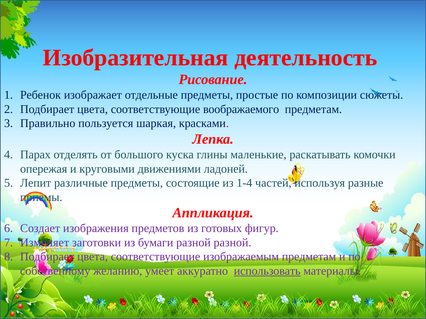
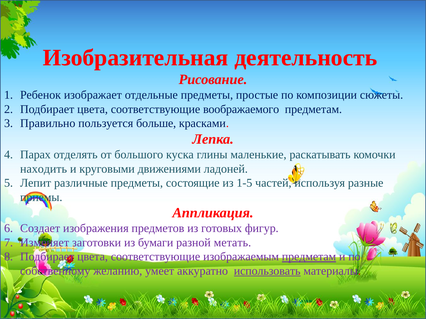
шаркая: шаркая -> больше
опережая: опережая -> находить
1-4: 1-4 -> 1-5
разной разной: разной -> метать
предметам at (309, 257) underline: none -> present
